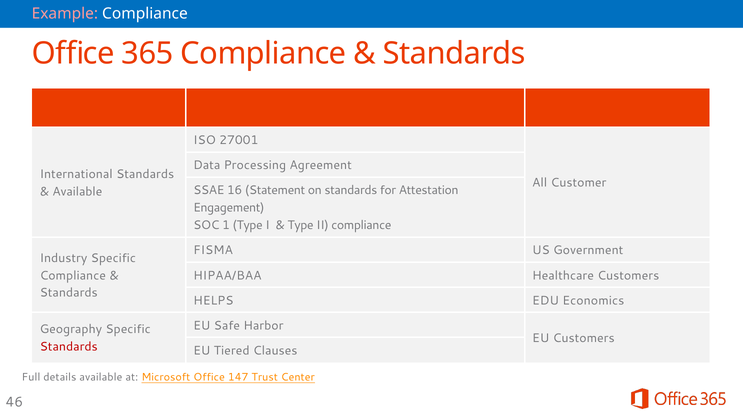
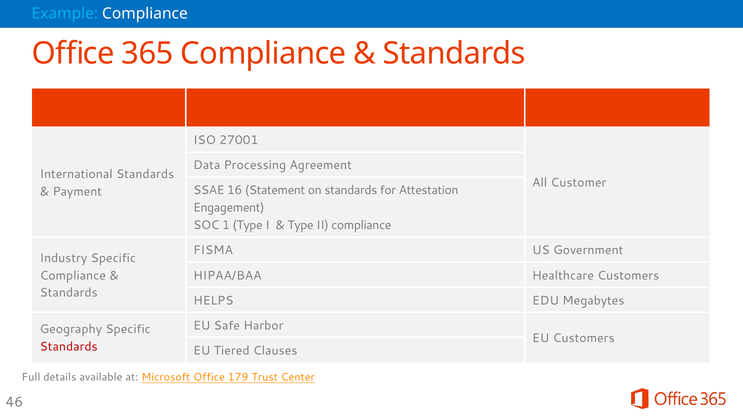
Example colour: pink -> light blue
Available at (77, 192): Available -> Payment
Economics: Economics -> Megabytes
147: 147 -> 179
